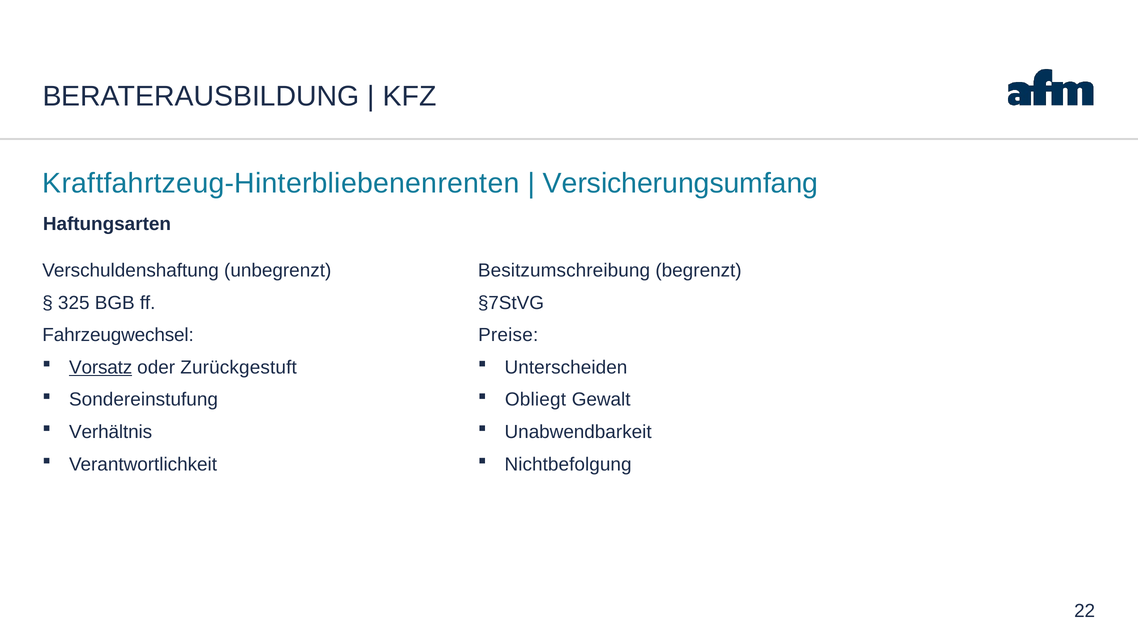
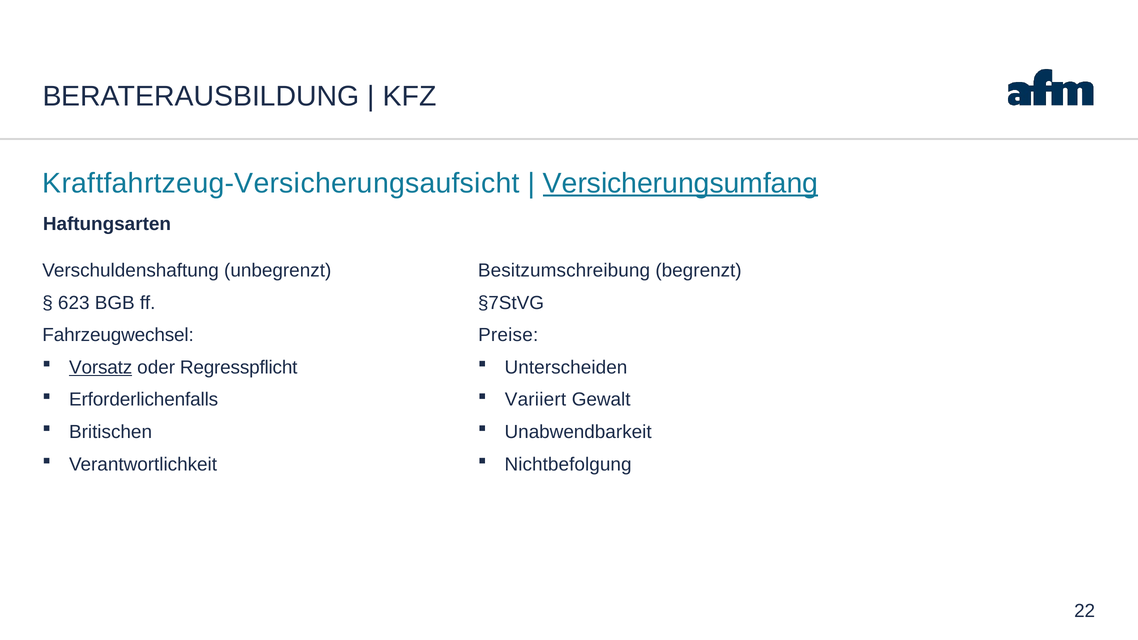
Kraftfahrtzeug-Hinterbliebenenrenten: Kraftfahrtzeug-Hinterbliebenenrenten -> Kraftfahrtzeug-Versicherungsaufsicht
Versicherungsumfang underline: none -> present
325: 325 -> 623
Zurückgestuft: Zurückgestuft -> Regresspflicht
Sondereinstufung: Sondereinstufung -> Erforderlichenfalls
Obliegt: Obliegt -> Variiert
Verhältnis: Verhältnis -> Britischen
